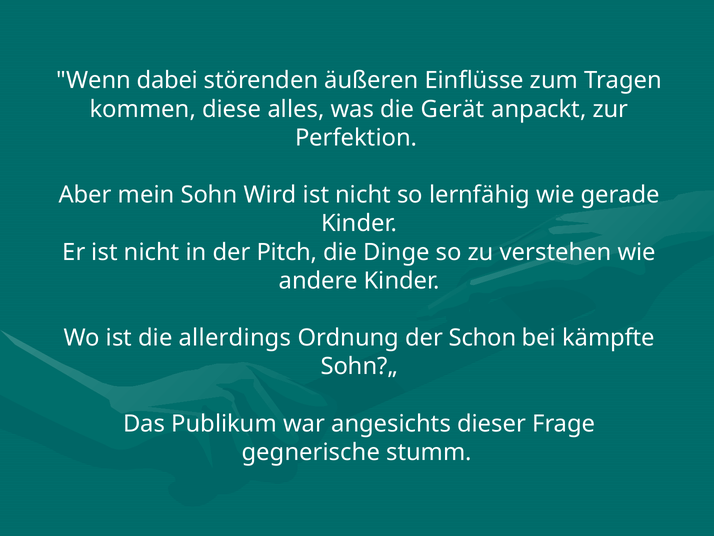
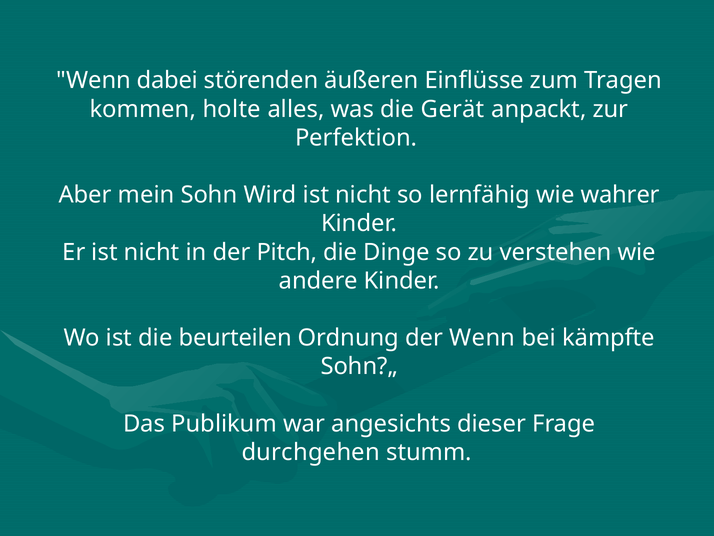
diese: diese -> holte
gerade: gerade -> wahrer
allerdings: allerdings -> beurteilen
der Schon: Schon -> Wenn
gegnerische: gegnerische -> durchgehen
